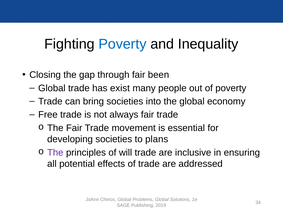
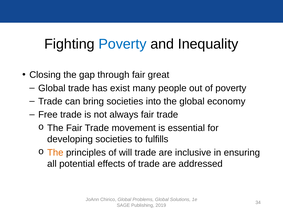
been: been -> great
plans: plans -> fulfills
The at (55, 153) colour: purple -> orange
